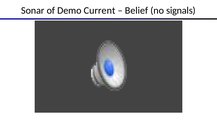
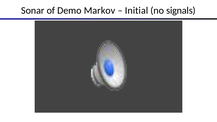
Current: Current -> Markov
Belief: Belief -> Initial
